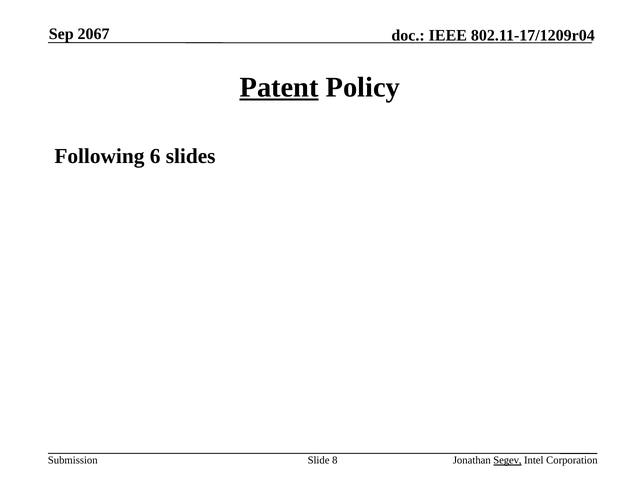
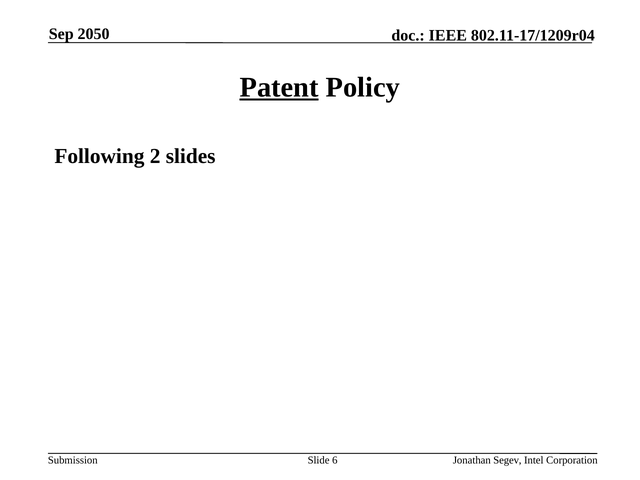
2067: 2067 -> 2050
6: 6 -> 2
8: 8 -> 6
Segev underline: present -> none
